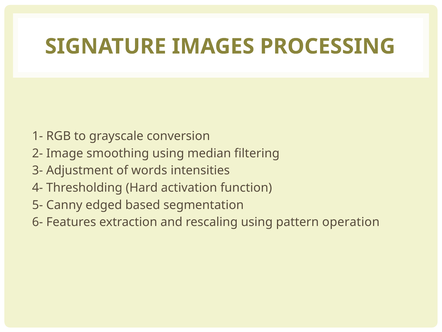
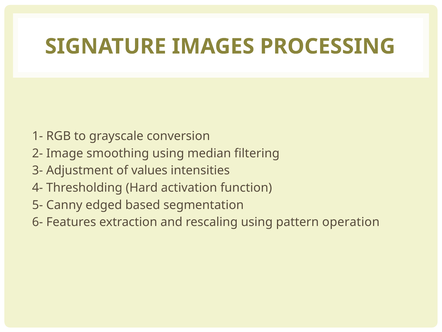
words: words -> values
